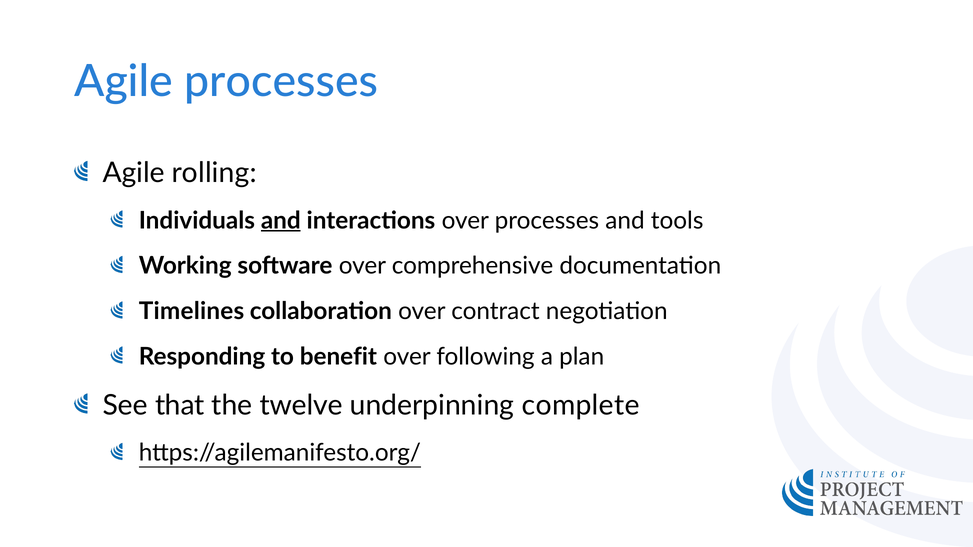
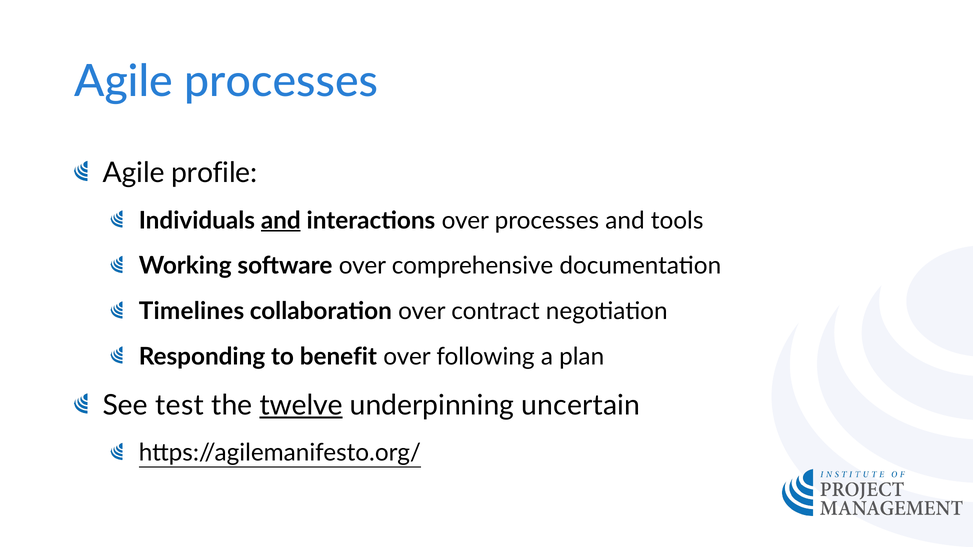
rolling: rolling -> profile
that: that -> test
twelve underline: none -> present
complete: complete -> uncertain
